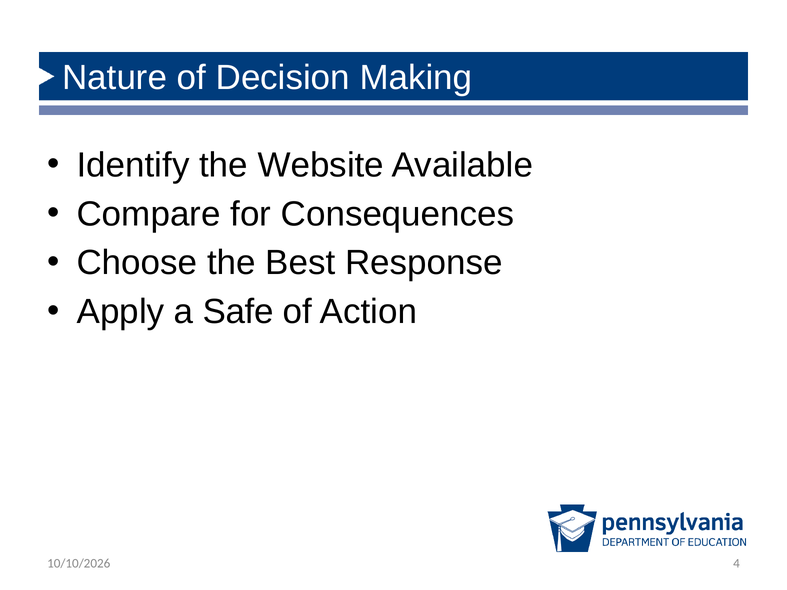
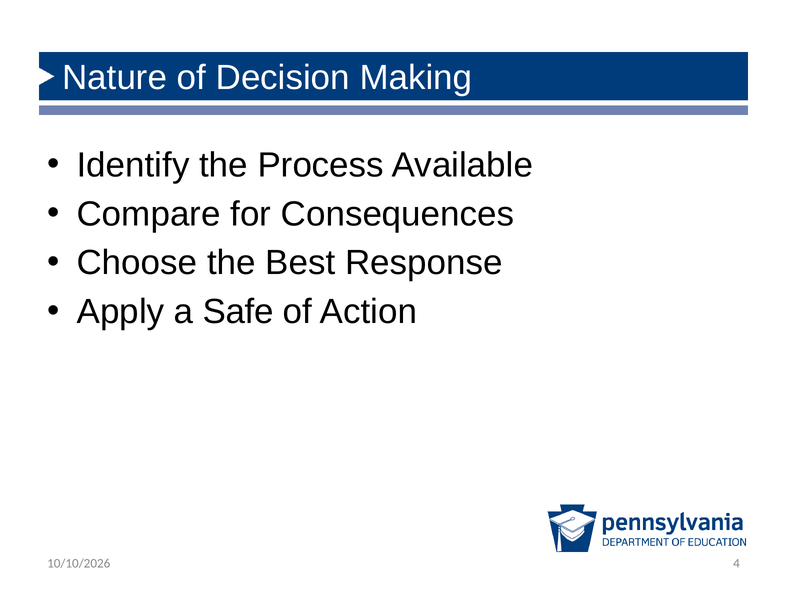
Website: Website -> Process
